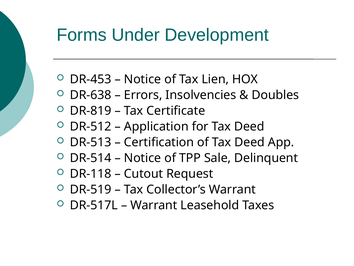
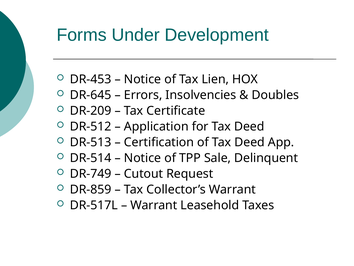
DR-638: DR-638 -> DR-645
DR-819: DR-819 -> DR-209
DR-118: DR-118 -> DR-749
DR-519: DR-519 -> DR-859
